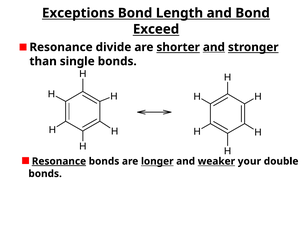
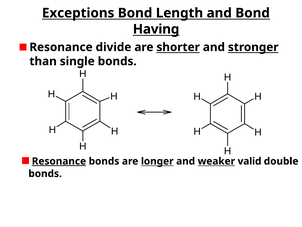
Exceed: Exceed -> Having
and at (214, 47) underline: present -> none
your: your -> valid
